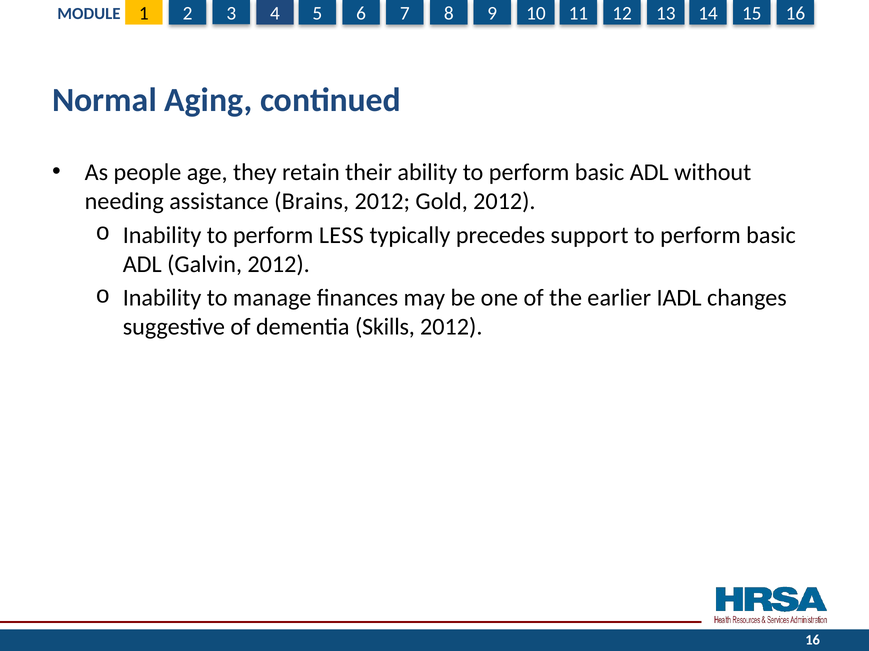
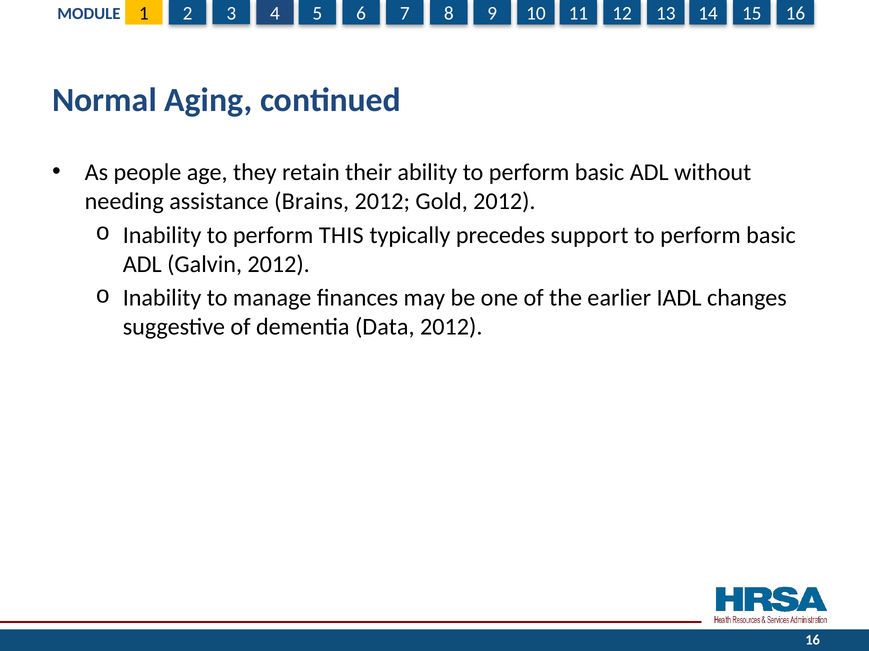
LESS: LESS -> THIS
Skills: Skills -> Data
